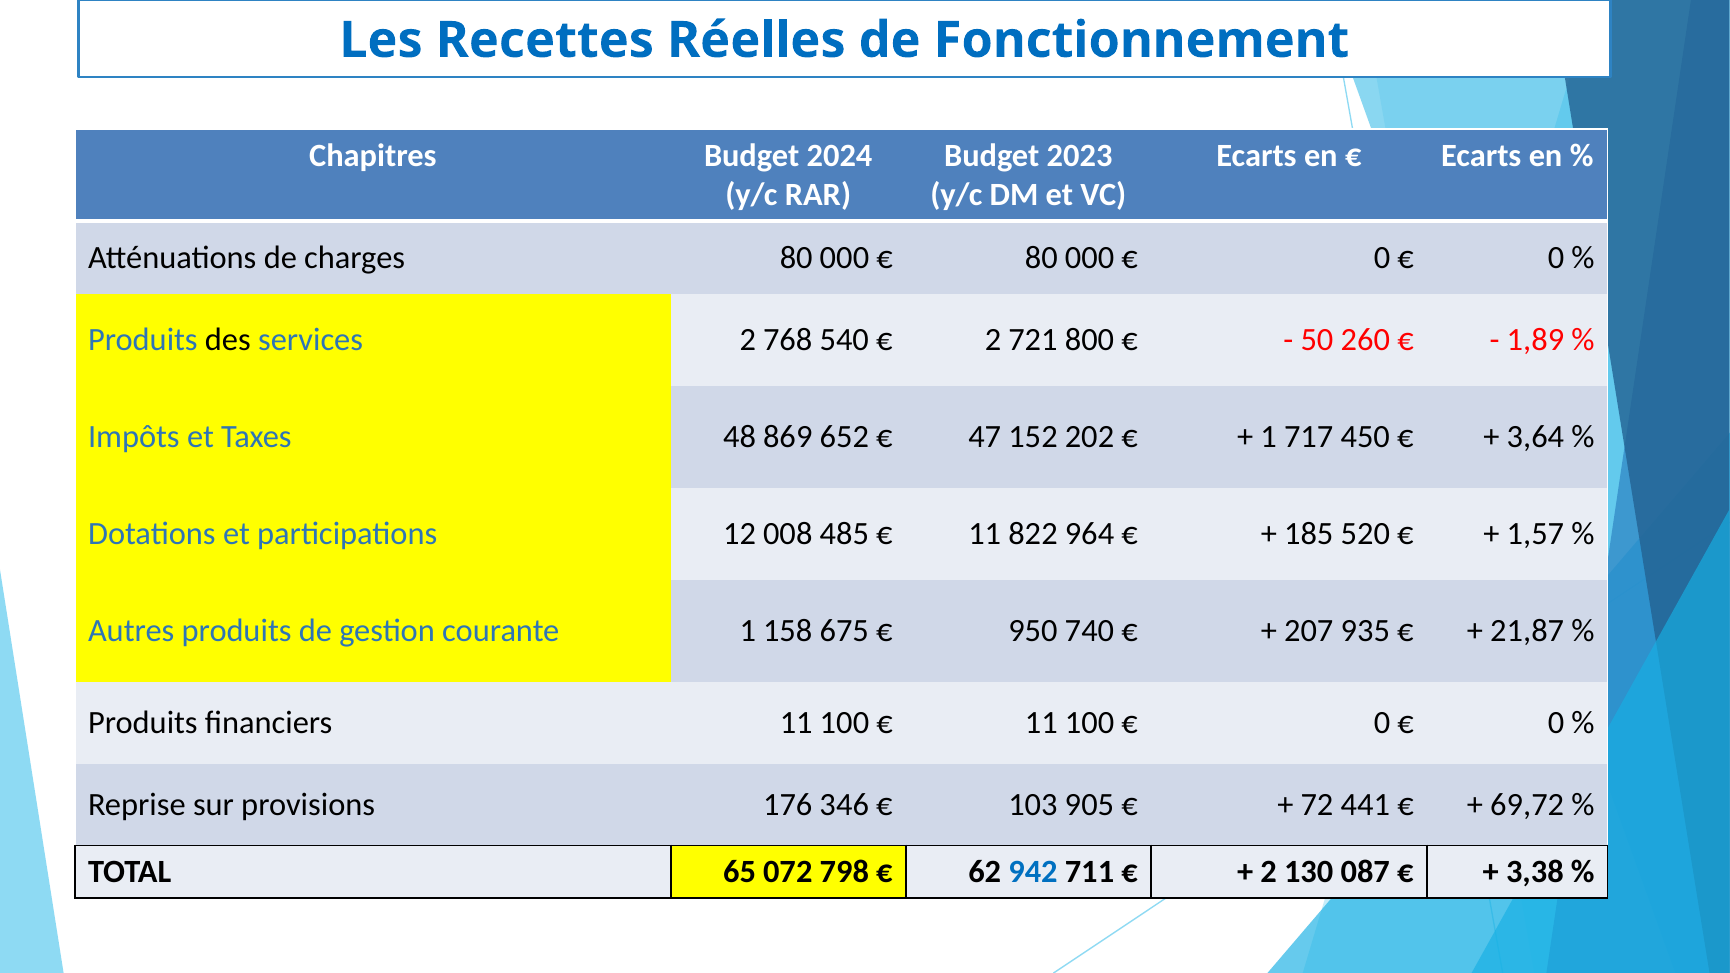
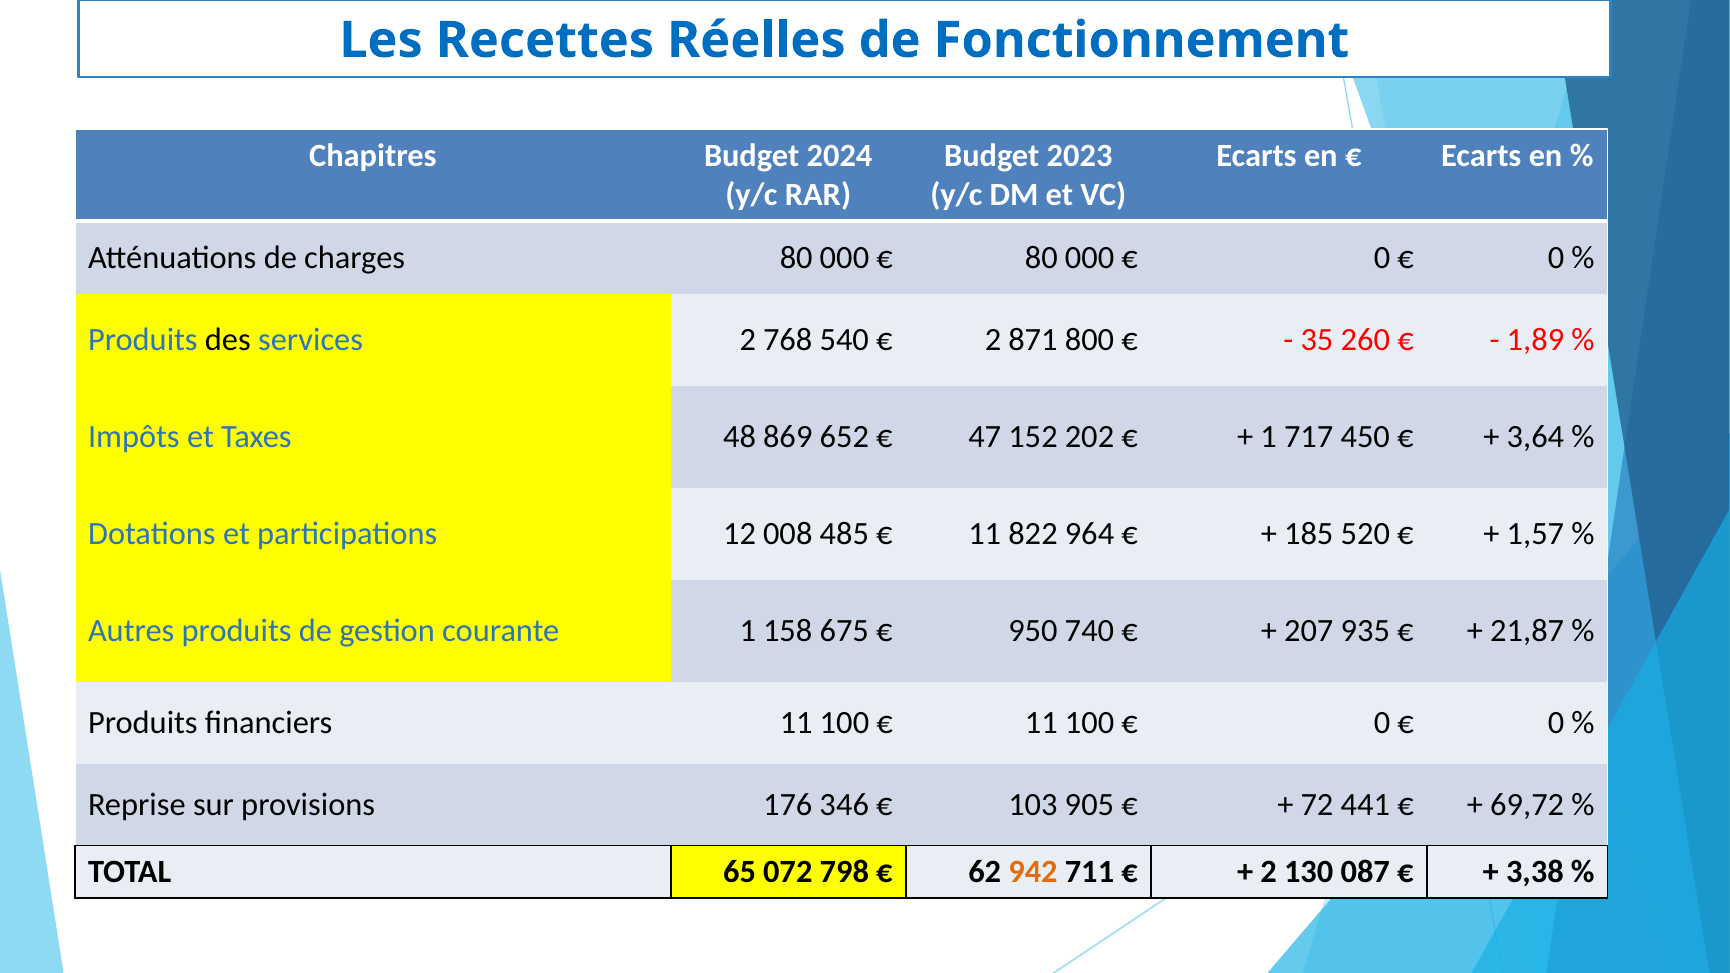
721: 721 -> 871
50: 50 -> 35
942 colour: blue -> orange
